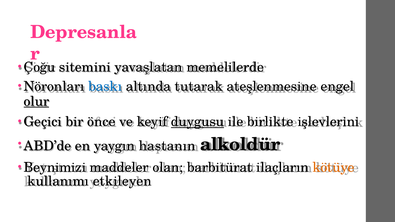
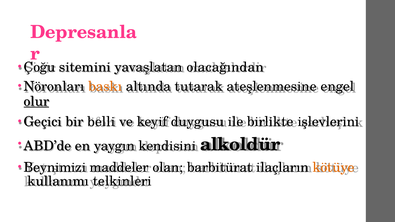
memelilerde: memelilerde -> olacağından
baskı colour: blue -> orange
önce: önce -> belli
duygusu underline: present -> none
hastanın: hastanın -> kendisini
etkileyen: etkileyen -> telkinleri
